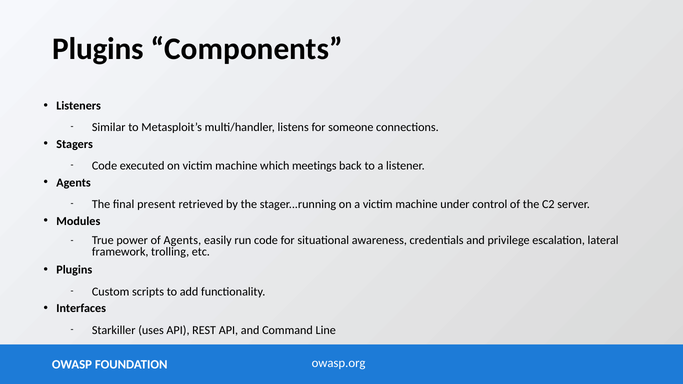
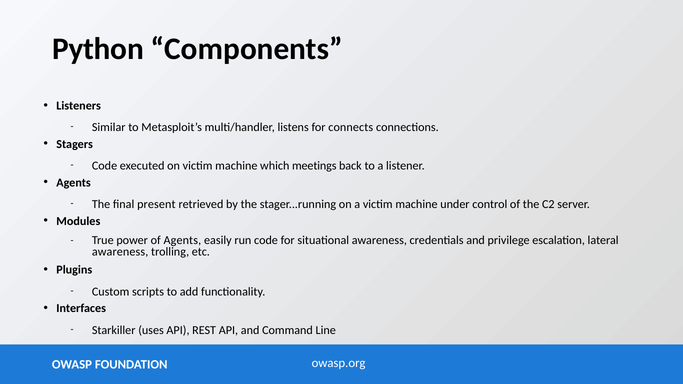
Plugins at (98, 49): Plugins -> Python
someone: someone -> connects
framework at (120, 252): framework -> awareness
